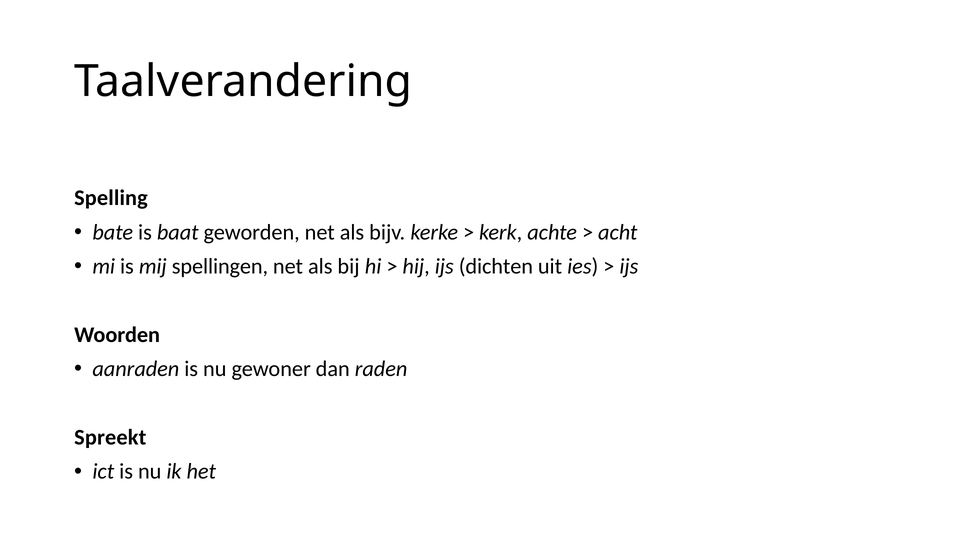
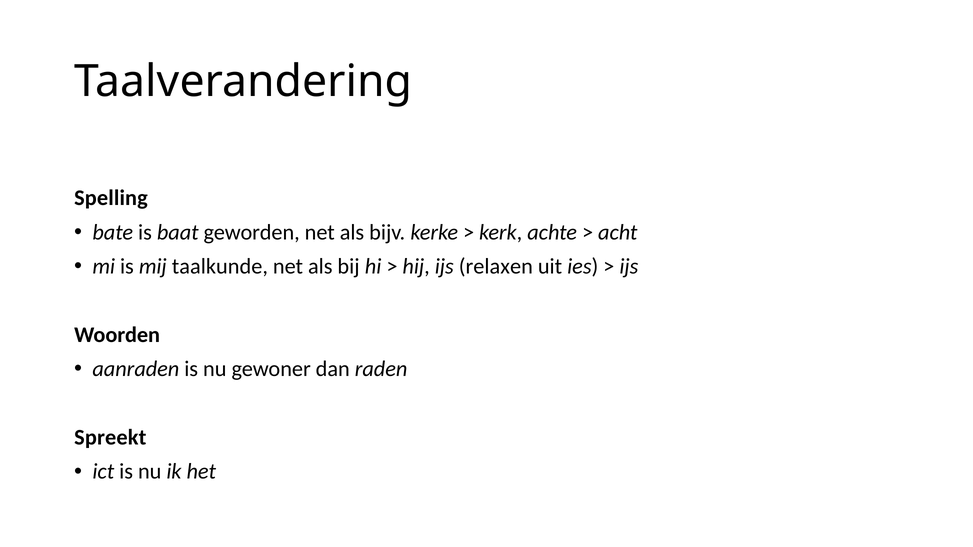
spellingen: spellingen -> taalkunde
dichten: dichten -> relaxen
